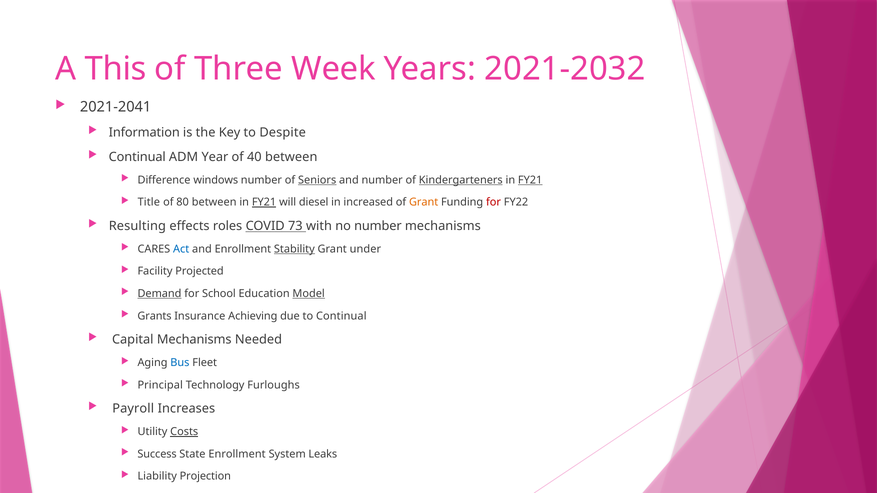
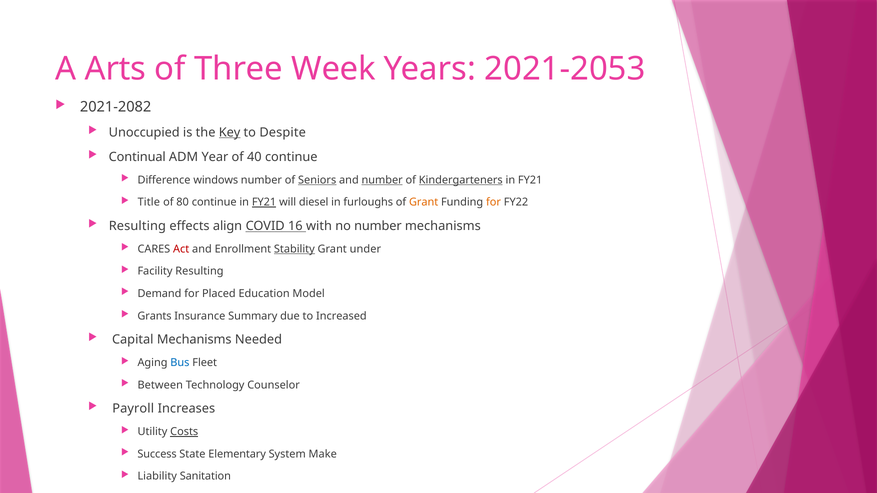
This: This -> Arts
2021-2032: 2021-2032 -> 2021-2053
2021-2041: 2021-2041 -> 2021-2082
Information: Information -> Unoccupied
Key underline: none -> present
40 between: between -> continue
number at (382, 180) underline: none -> present
FY21 at (530, 180) underline: present -> none
80 between: between -> continue
increased: increased -> furloughs
for at (494, 202) colour: red -> orange
roles: roles -> align
73: 73 -> 16
Act colour: blue -> red
Facility Projected: Projected -> Resulting
Demand underline: present -> none
School: School -> Placed
Model underline: present -> none
Achieving: Achieving -> Summary
to Continual: Continual -> Increased
Principal: Principal -> Between
Furloughs: Furloughs -> Counselor
State Enrollment: Enrollment -> Elementary
Leaks: Leaks -> Make
Projection: Projection -> Sanitation
